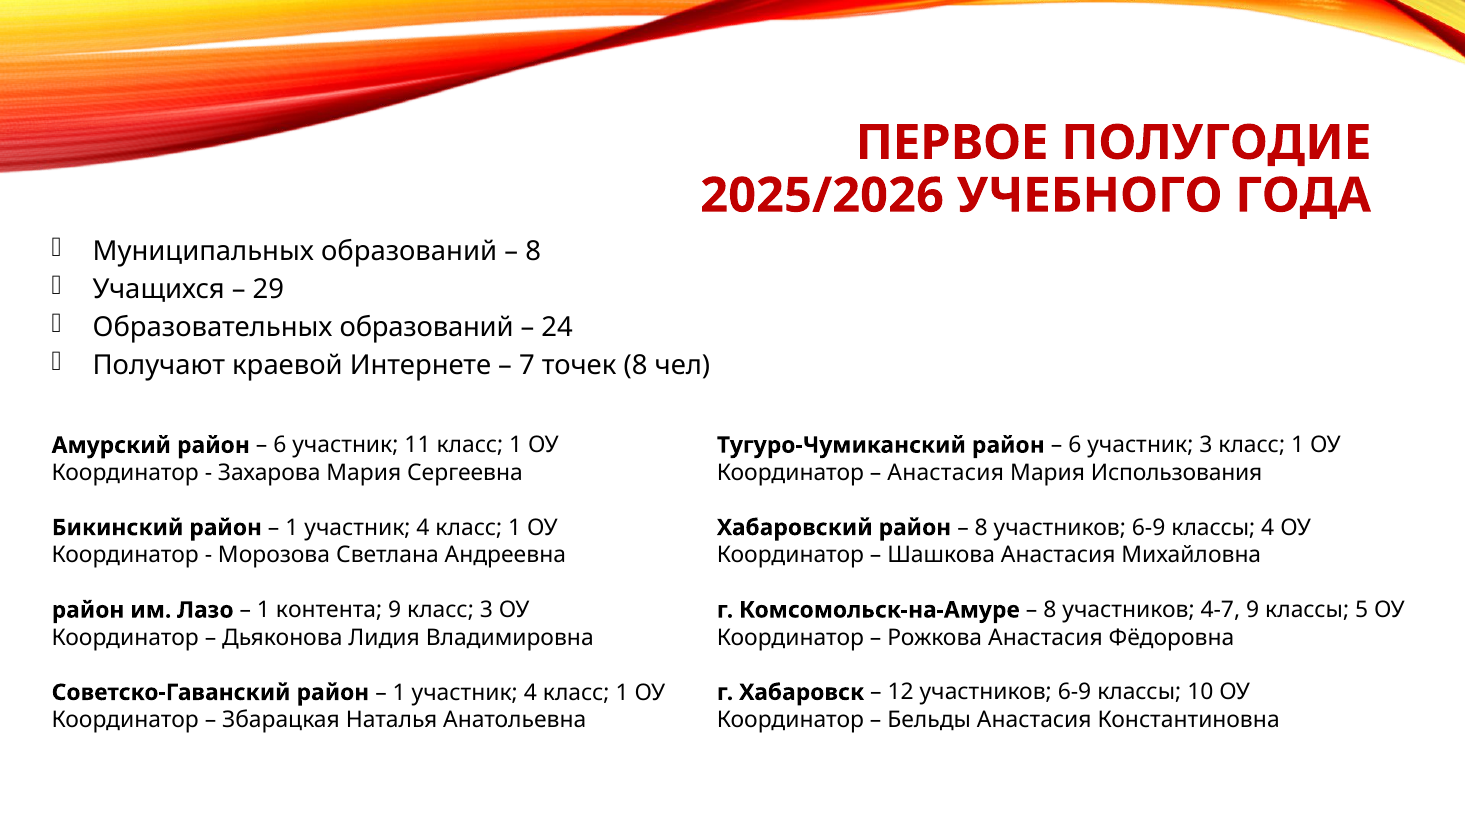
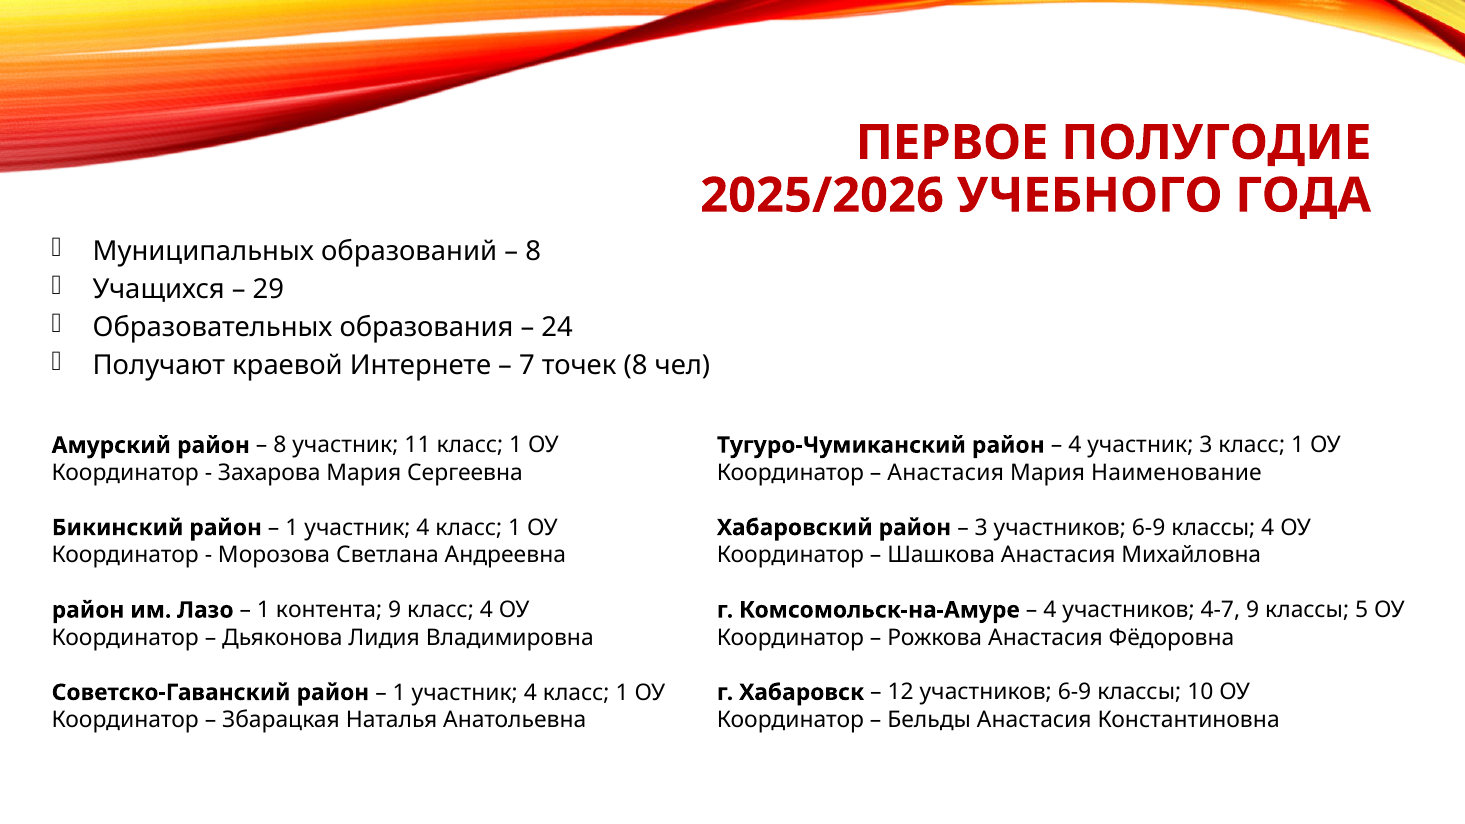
Образовательных образований: образований -> образования
6 at (1075, 445): 6 -> 4
6 at (280, 445): 6 -> 8
Использования: Использования -> Наименование
8 at (981, 528): 8 -> 3
8 at (1050, 610): 8 -> 4
класс 3: 3 -> 4
